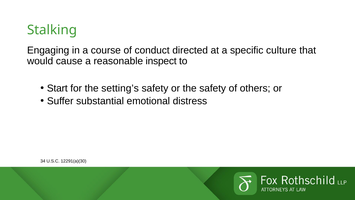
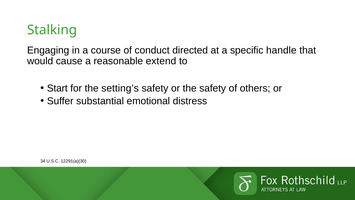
culture: culture -> handle
inspect: inspect -> extend
